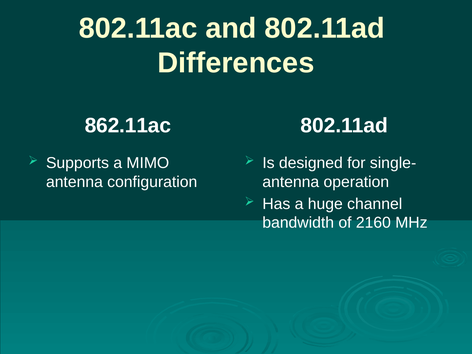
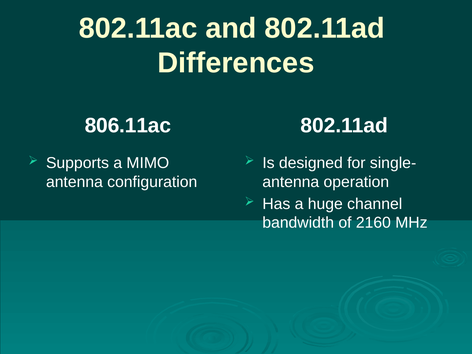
862.11ac: 862.11ac -> 806.11ac
